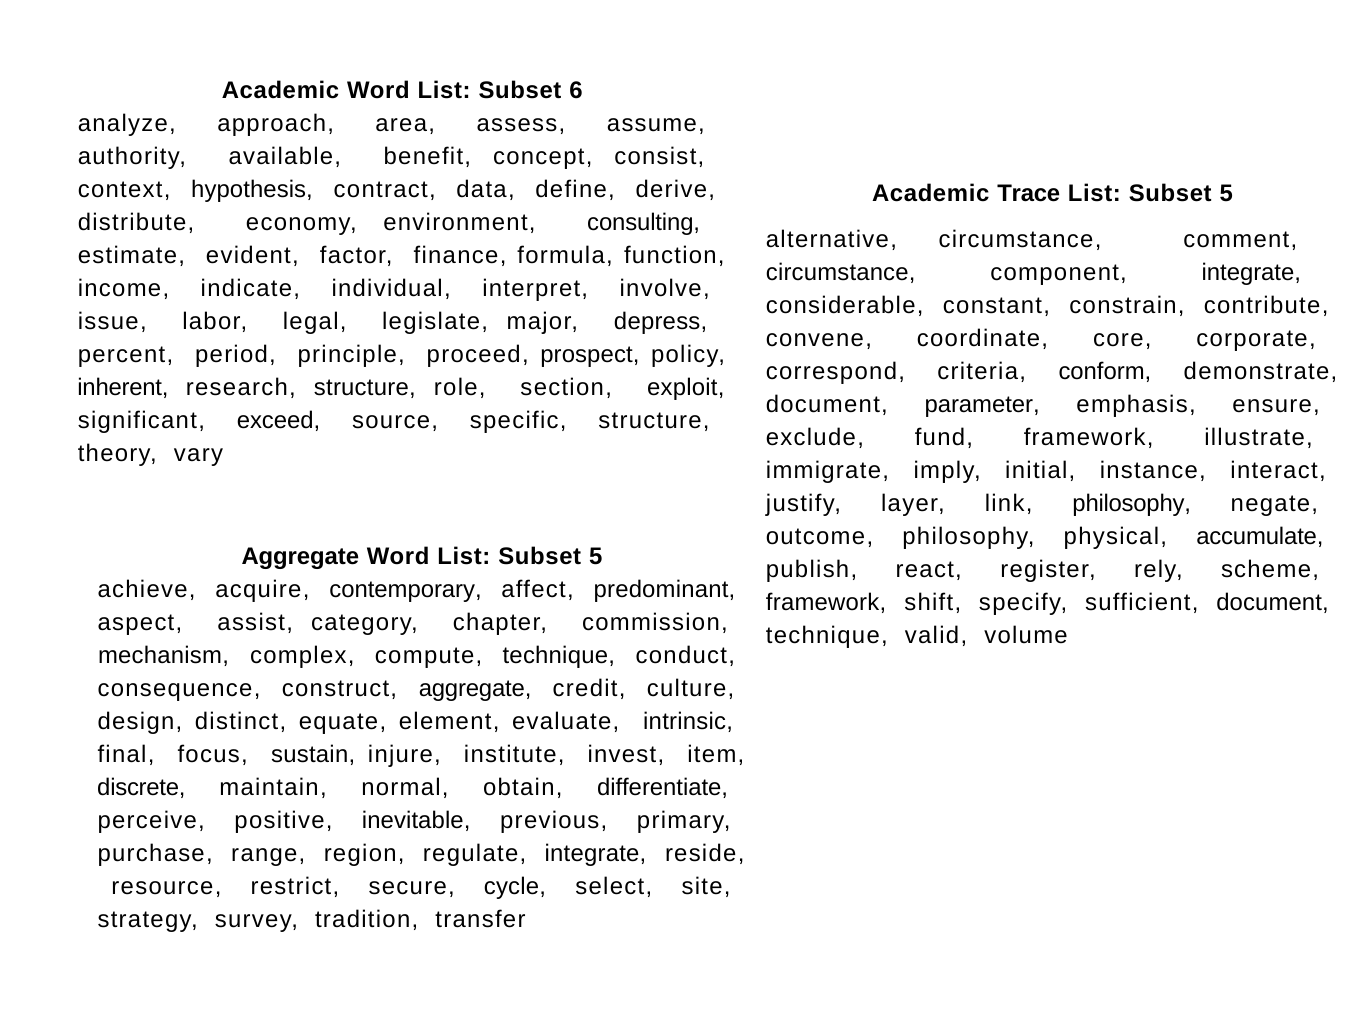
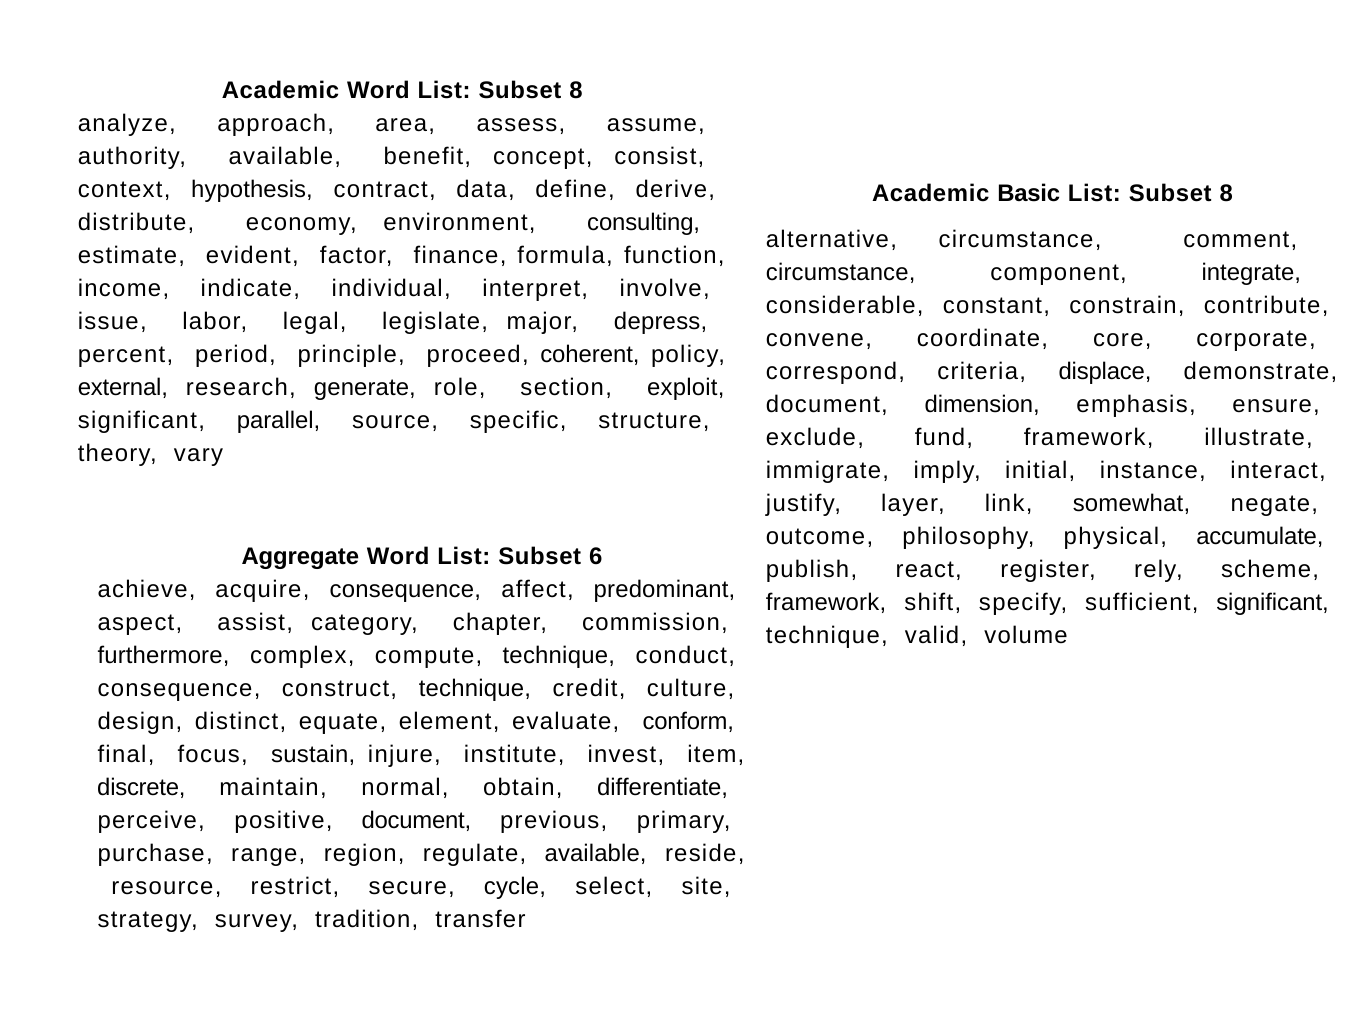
Word List Subset 6: 6 -> 8
Trace: Trace -> Basic
5 at (1226, 193): 5 -> 8
prospect: prospect -> coherent
conform: conform -> displace
inherent: inherent -> external
research structure: structure -> generate
parameter: parameter -> dimension
exceed: exceed -> parallel
link philosophy: philosophy -> somewhat
Word List Subset 5: 5 -> 6
acquire contemporary: contemporary -> consequence
sufficient document: document -> significant
mechanism: mechanism -> furthermore
construct aggregate: aggregate -> technique
intrinsic: intrinsic -> conform
positive inevitable: inevitable -> document
regulate integrate: integrate -> available
